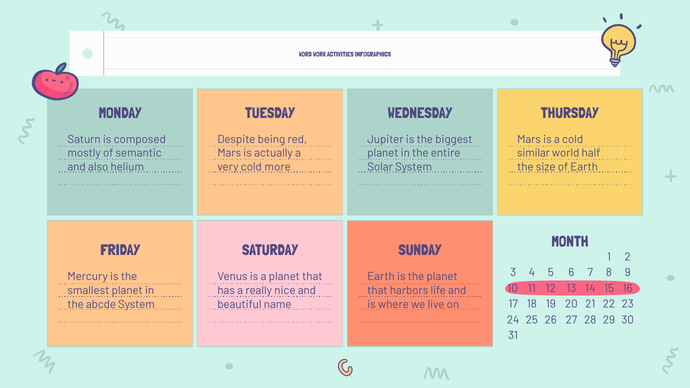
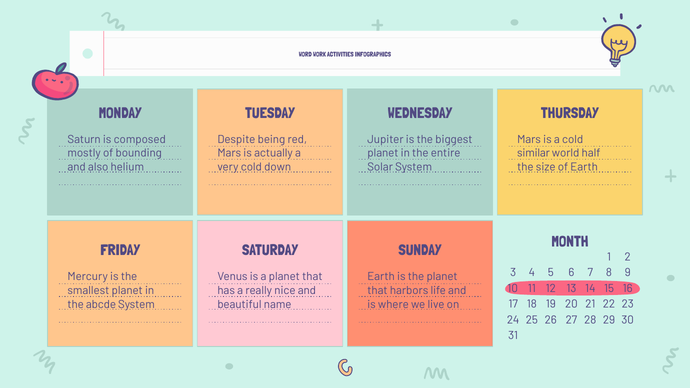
semantic: semantic -> bounding
more: more -> down
